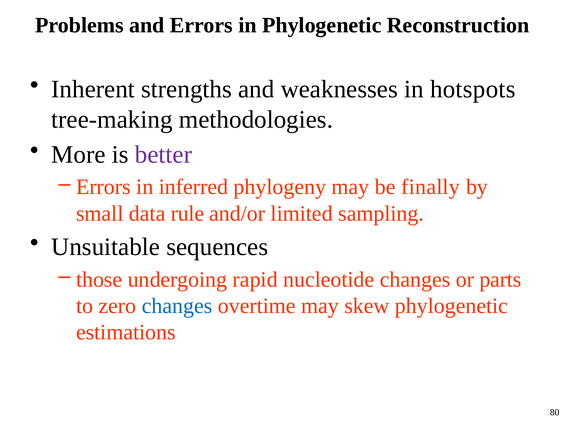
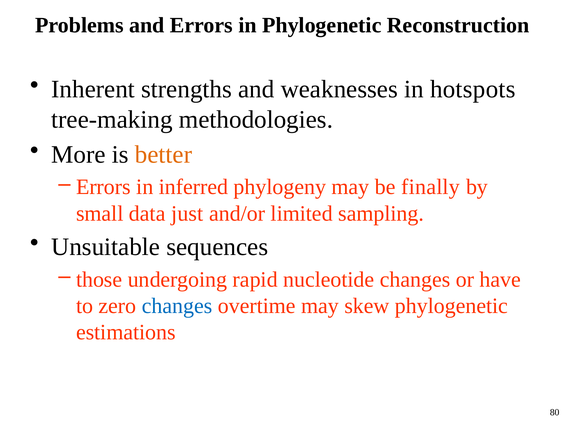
better colour: purple -> orange
rule: rule -> just
parts: parts -> have
